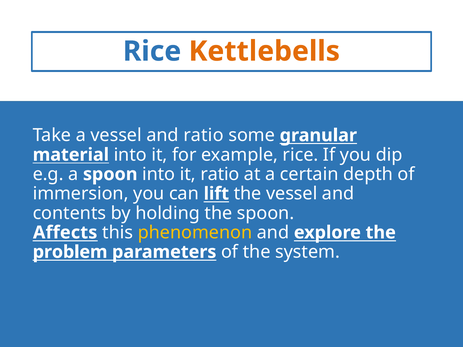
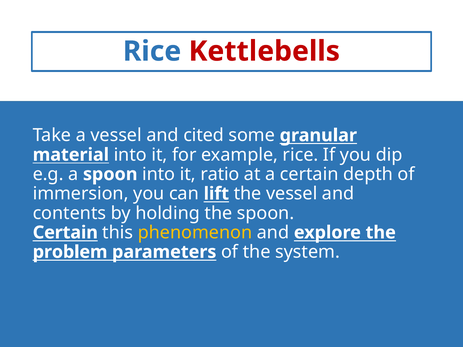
Kettlebells colour: orange -> red
and ratio: ratio -> cited
Affects at (65, 233): Affects -> Certain
